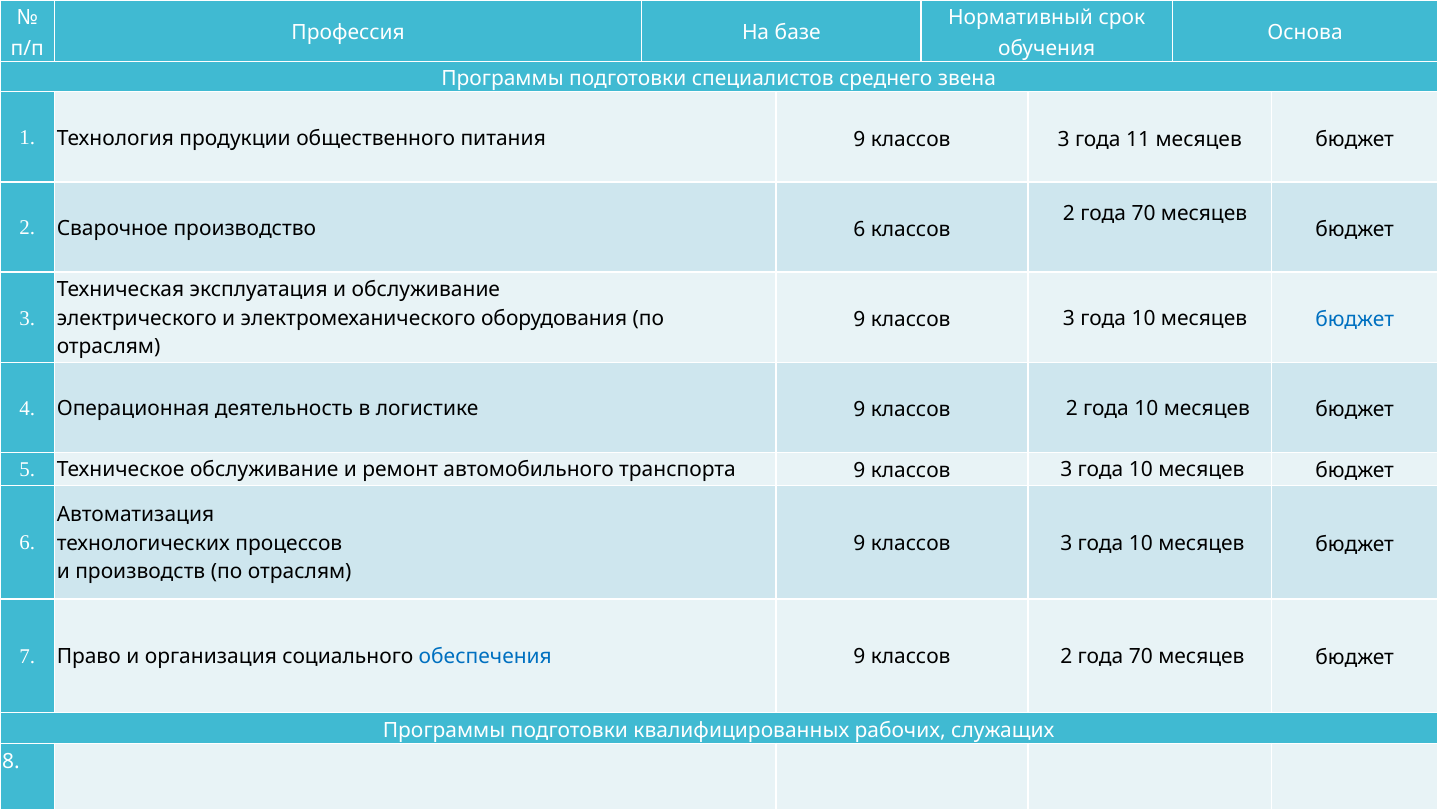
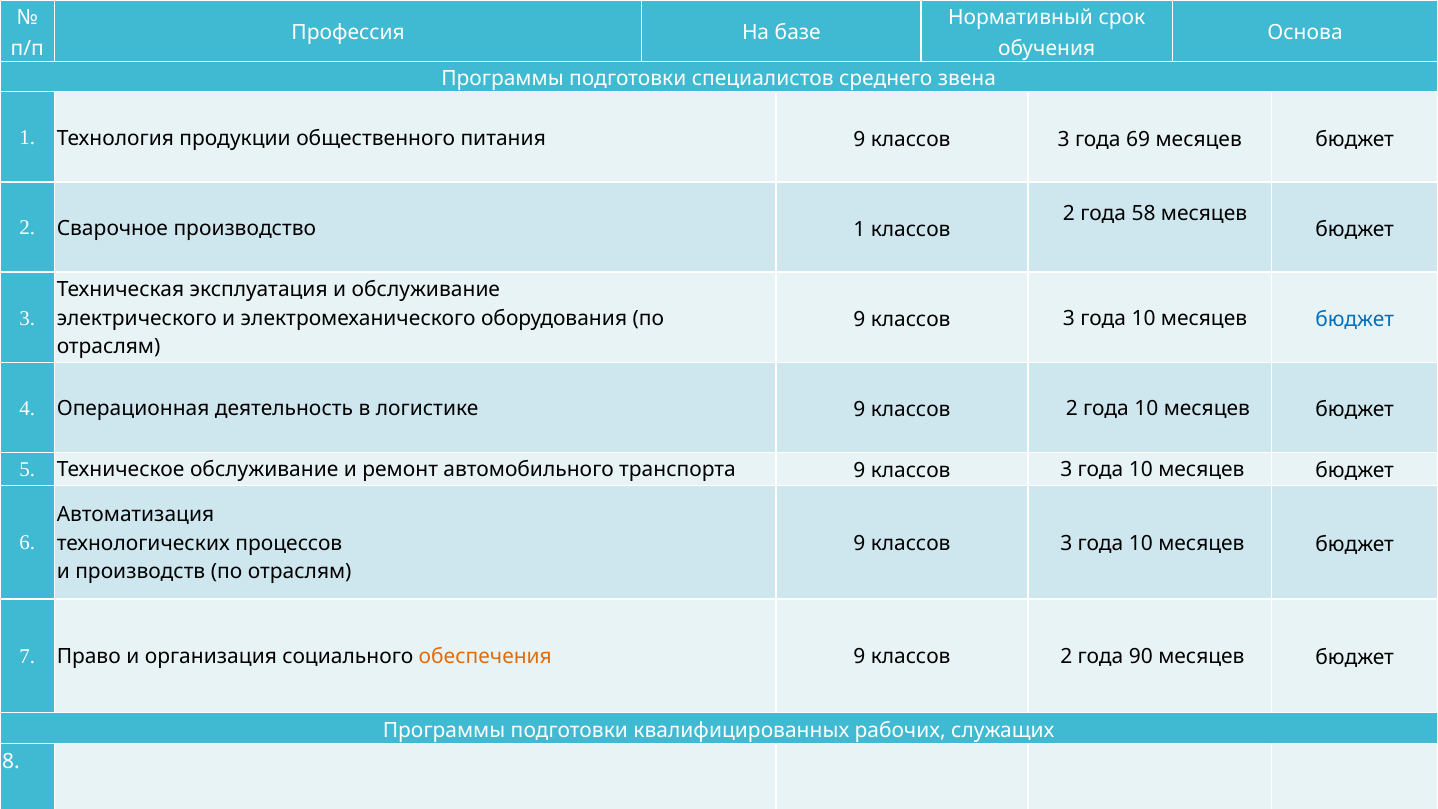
11: 11 -> 69
70 at (1144, 214): 70 -> 58
производство 6: 6 -> 1
обеспечения colour: blue -> orange
70 at (1141, 657): 70 -> 90
